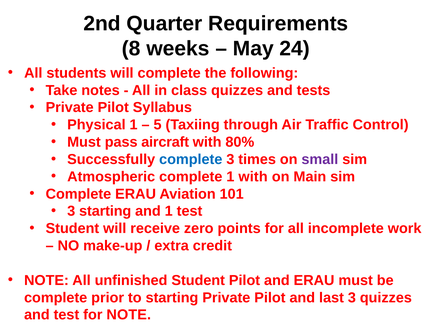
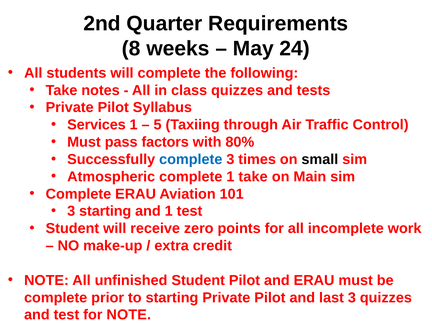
Physical: Physical -> Services
aircraft: aircraft -> factors
small colour: purple -> black
1 with: with -> take
